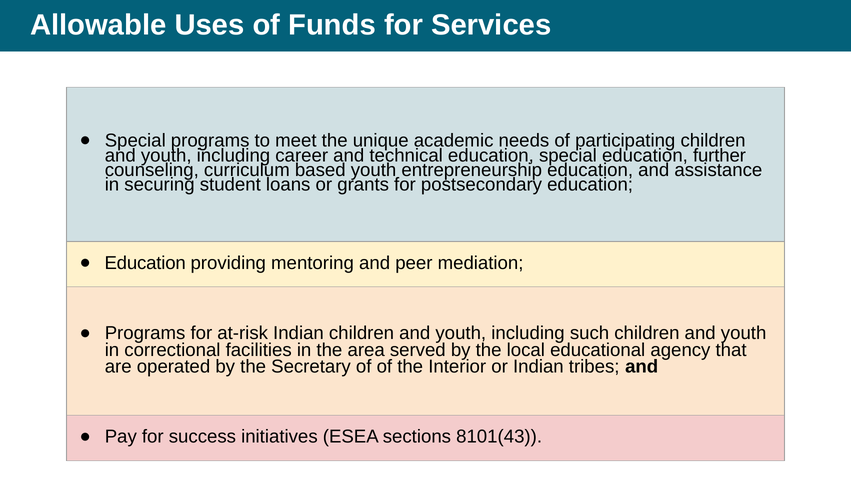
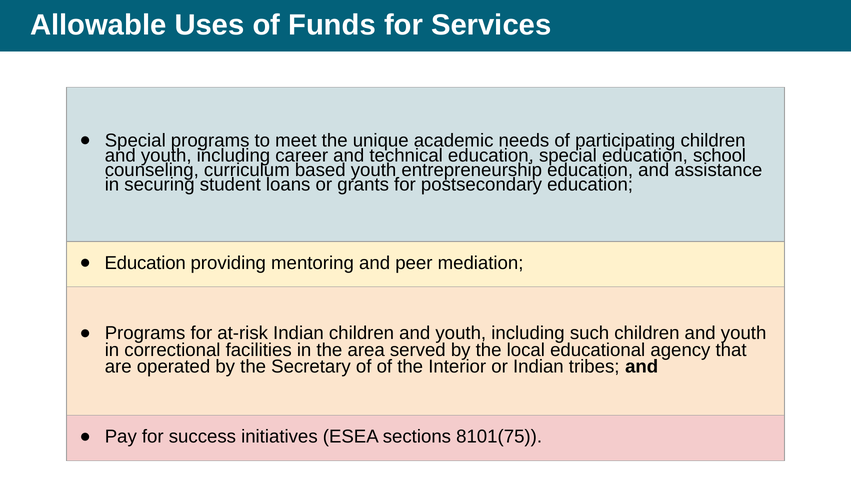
further: further -> school
8101(43: 8101(43 -> 8101(75
